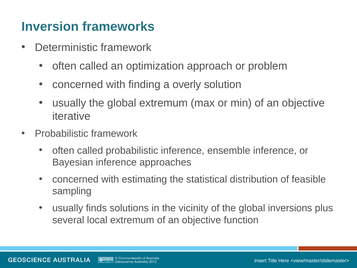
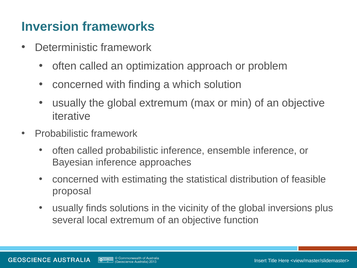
overly: overly -> which
sampling: sampling -> proposal
